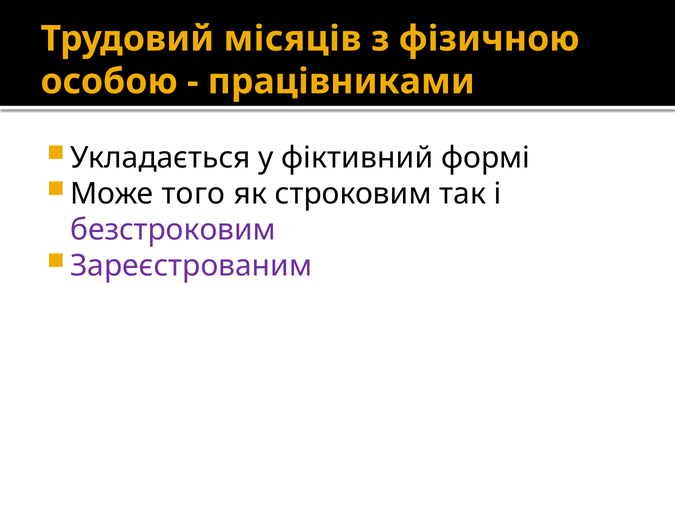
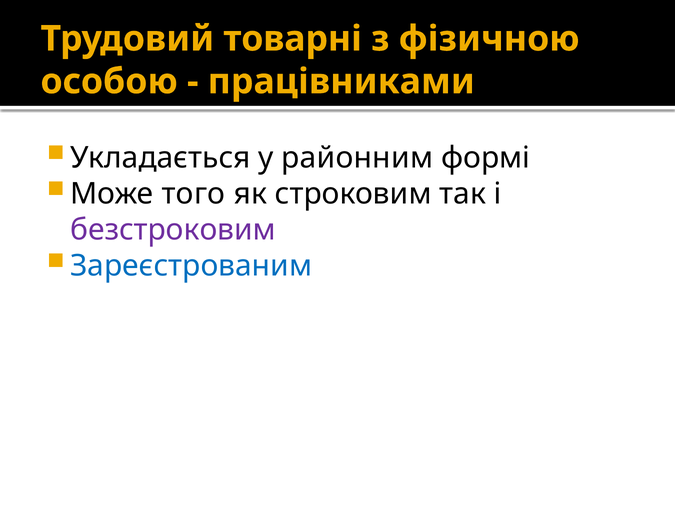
місяців: місяців -> товарні
фіктивний: фіктивний -> районним
Зареєстрованим colour: purple -> blue
